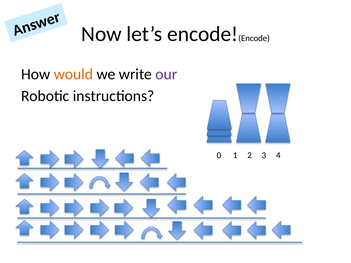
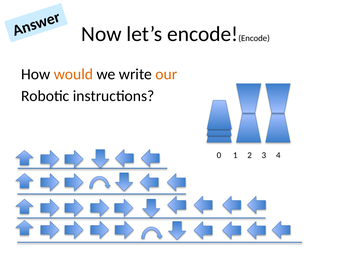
our colour: purple -> orange
